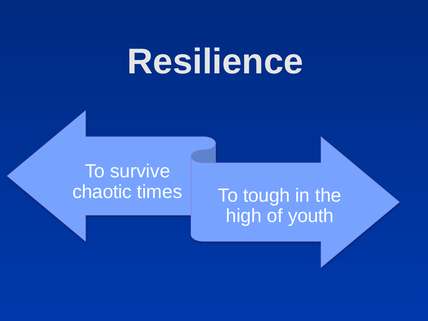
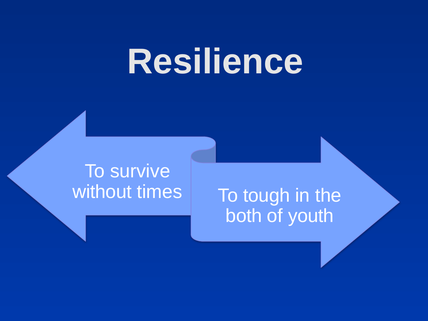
chaotic: chaotic -> without
high: high -> both
